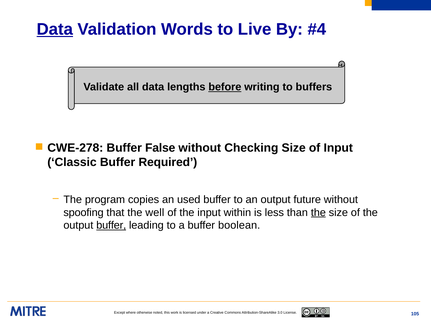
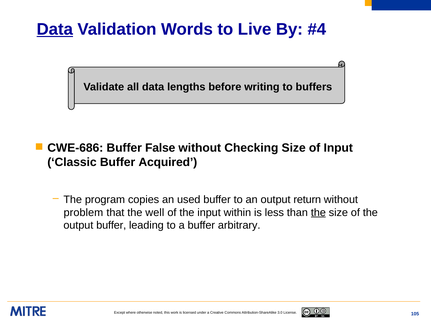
before underline: present -> none
CWE-278: CWE-278 -> CWE-686
Required: Required -> Acquired
future: future -> return
spoofing: spoofing -> problem
buffer at (111, 226) underline: present -> none
boolean: boolean -> arbitrary
